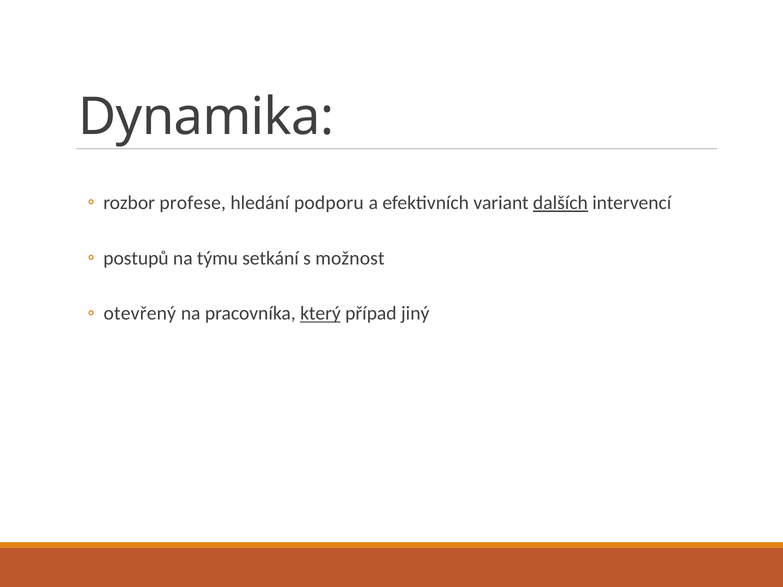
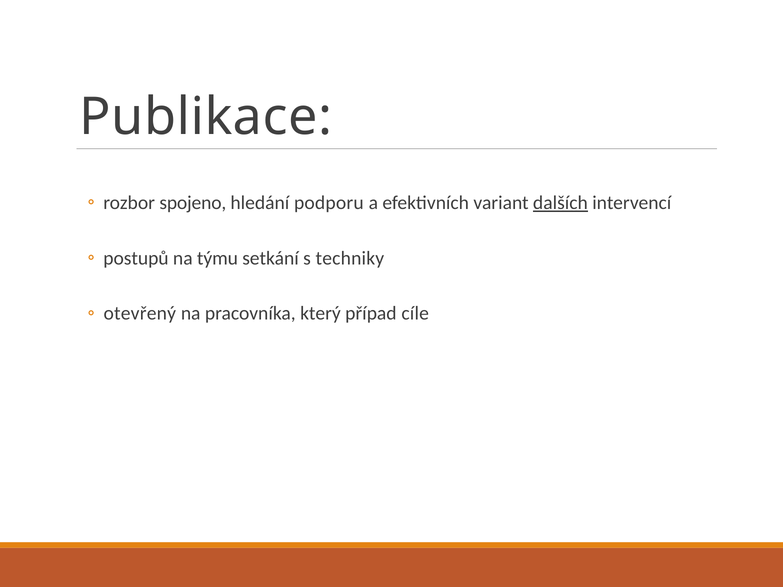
Dynamika: Dynamika -> Publikace
profese: profese -> spojeno
možnost: možnost -> techniky
který underline: present -> none
jiný: jiný -> cíle
